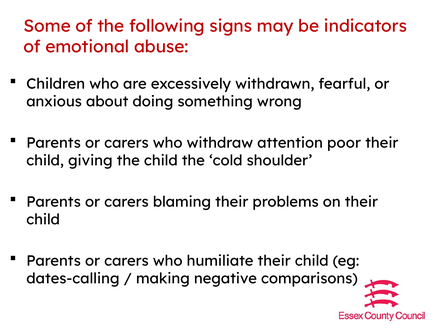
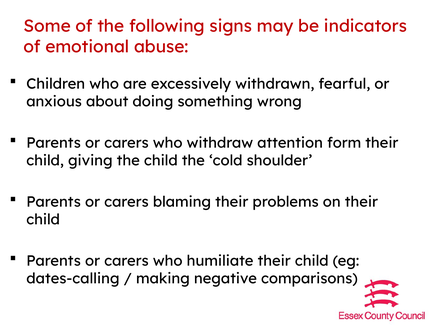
poor: poor -> form
